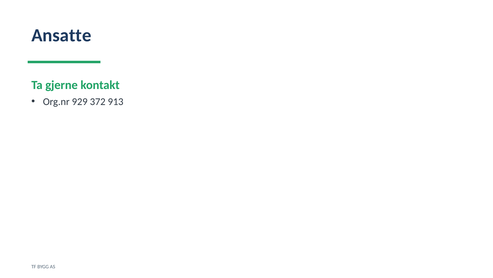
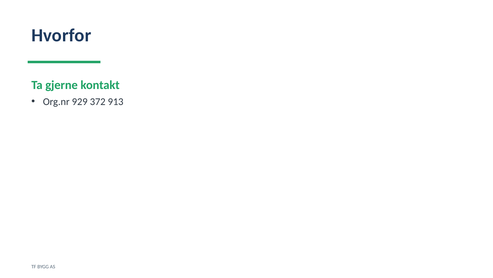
Ansatte: Ansatte -> Hvorfor
